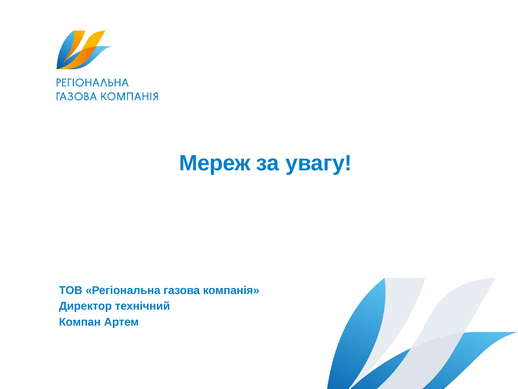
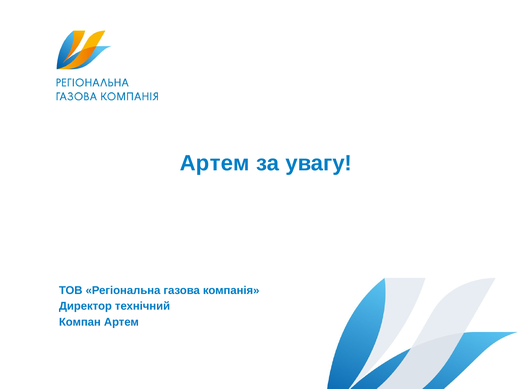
Мереж at (215, 163): Мереж -> Артем
